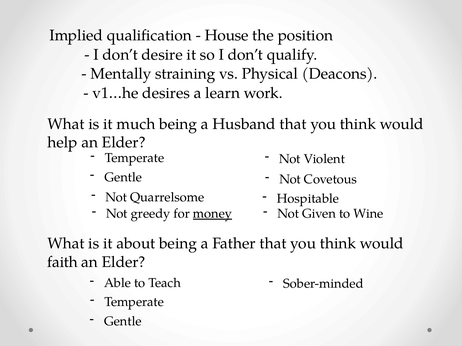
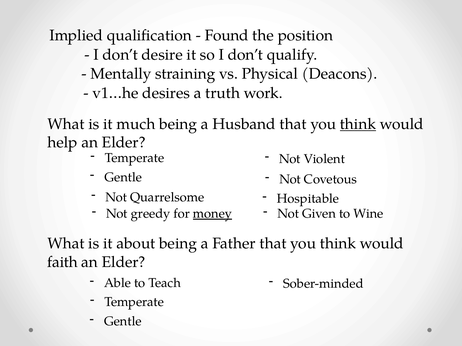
House: House -> Found
learn: learn -> truth
think at (358, 124) underline: none -> present
